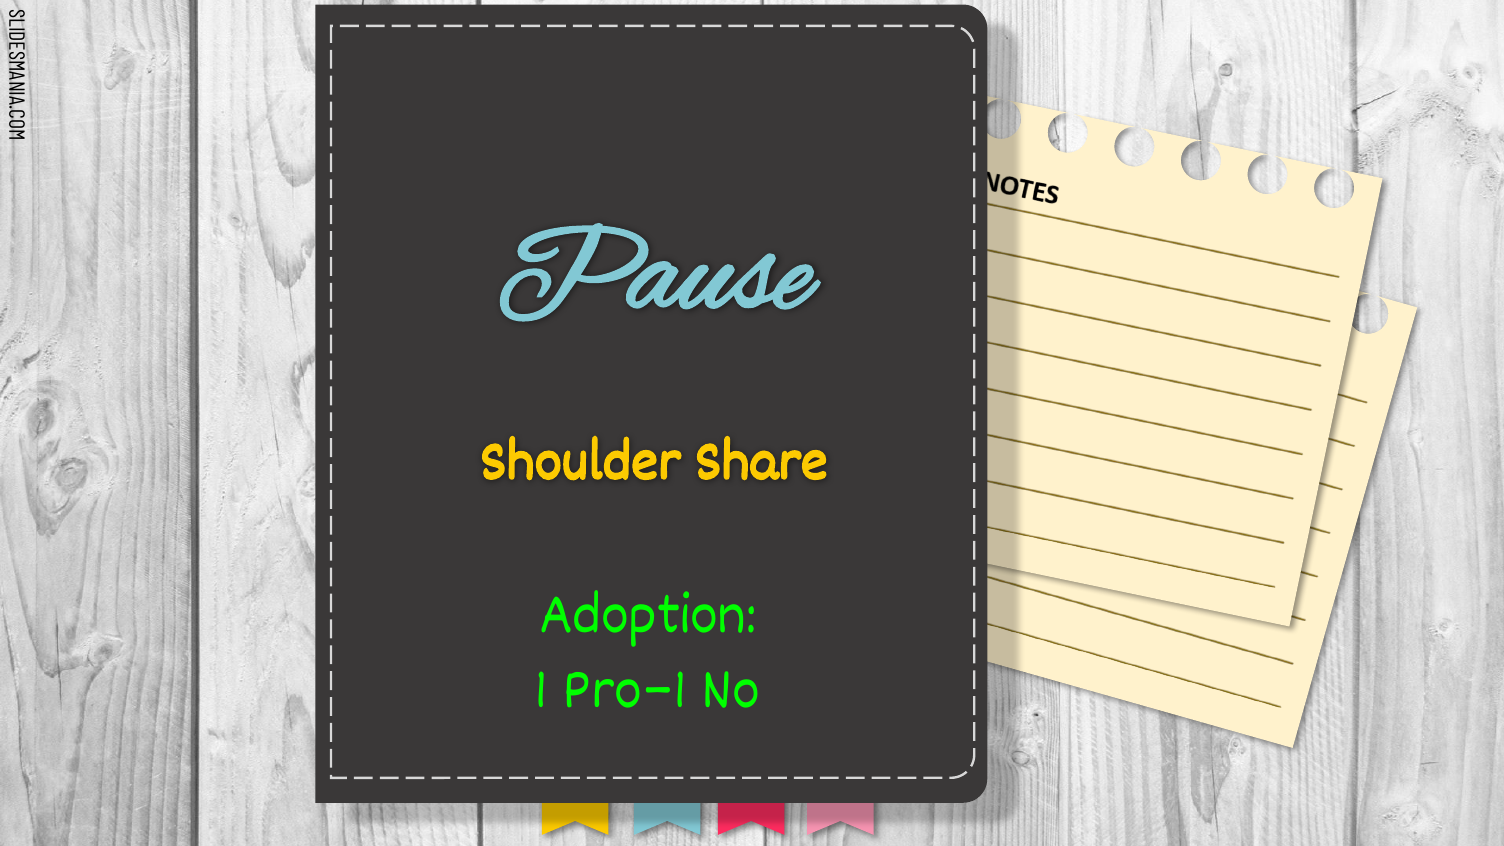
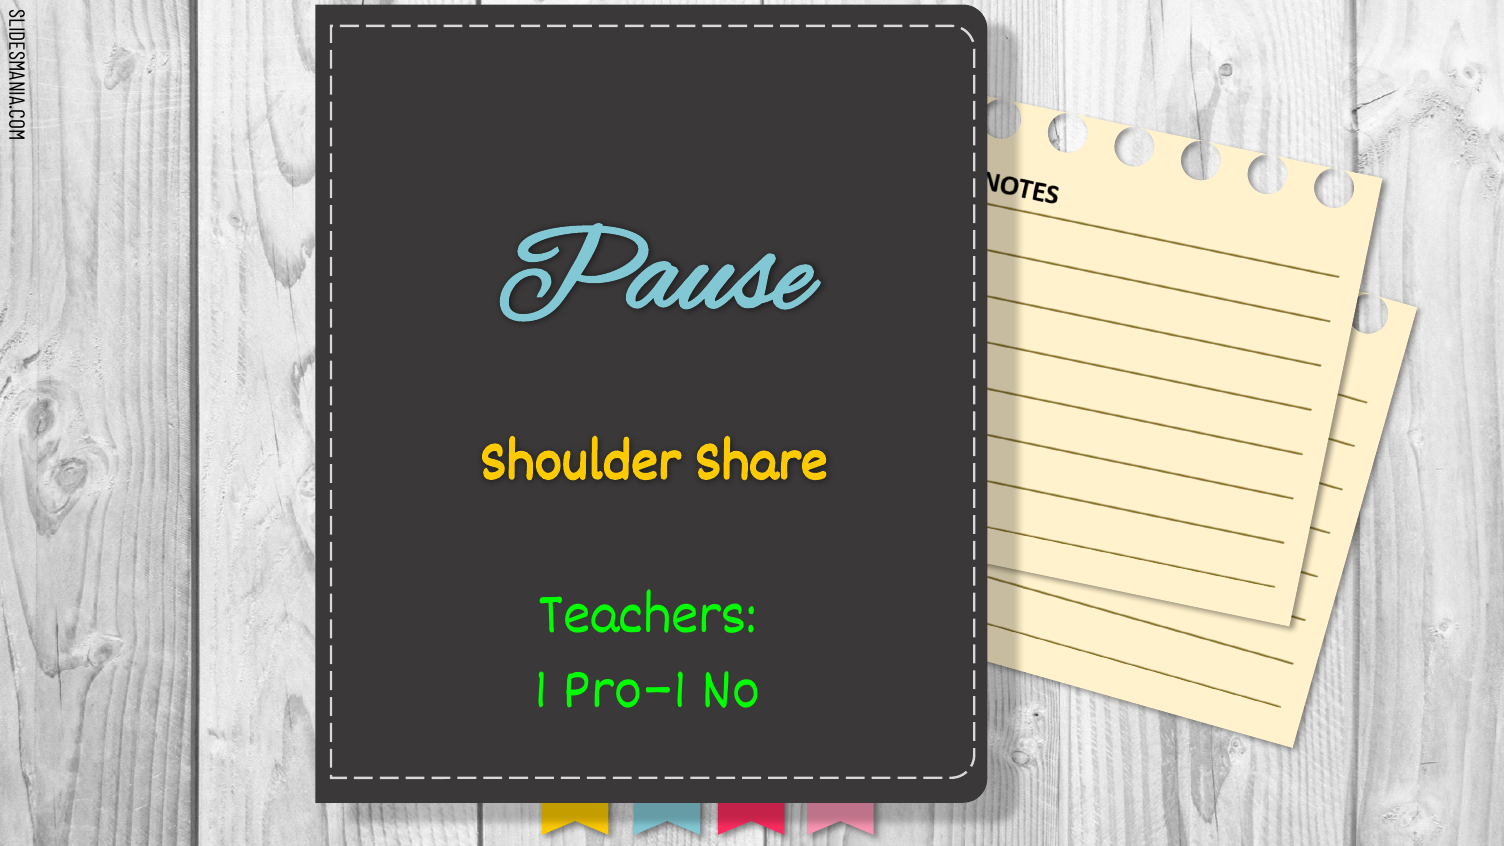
Adoption: Adoption -> Teachers
